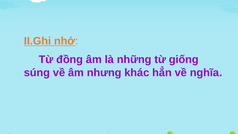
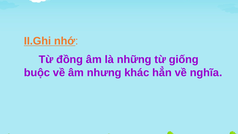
súng: súng -> buộc
